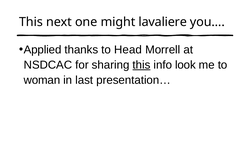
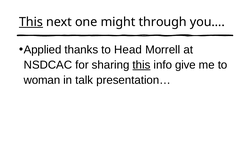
This at (31, 22) underline: none -> present
lavaliere: lavaliere -> through
look: look -> give
last: last -> talk
